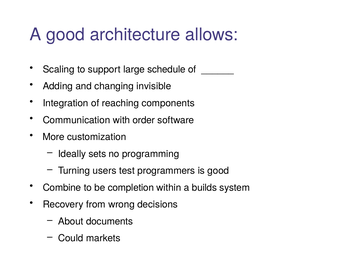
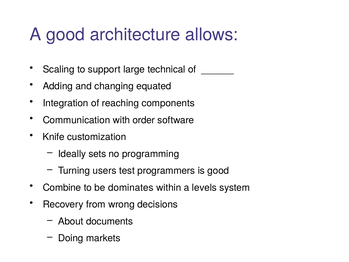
schedule: schedule -> technical
invisible: invisible -> equated
More: More -> Knife
completion: completion -> dominates
builds: builds -> levels
Could: Could -> Doing
